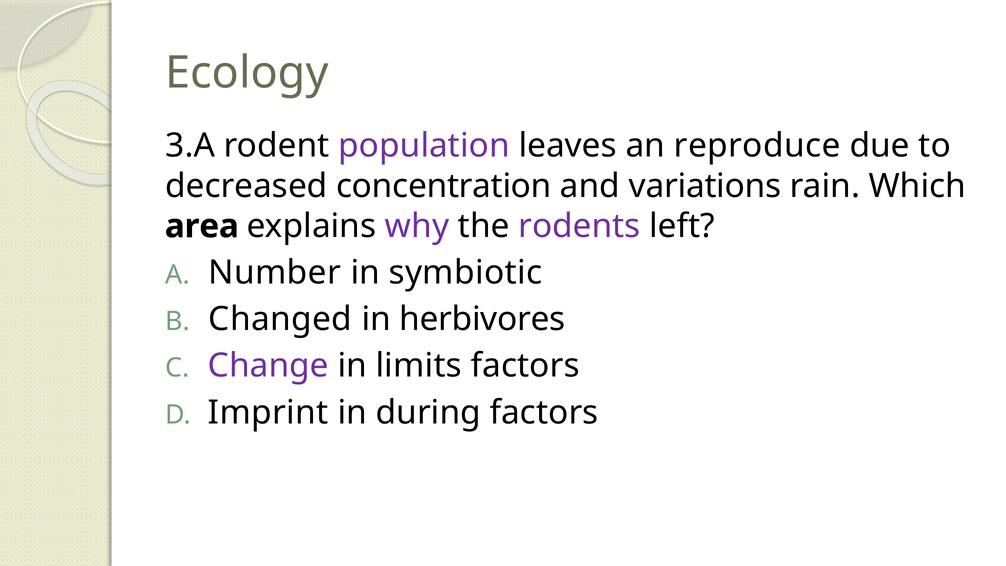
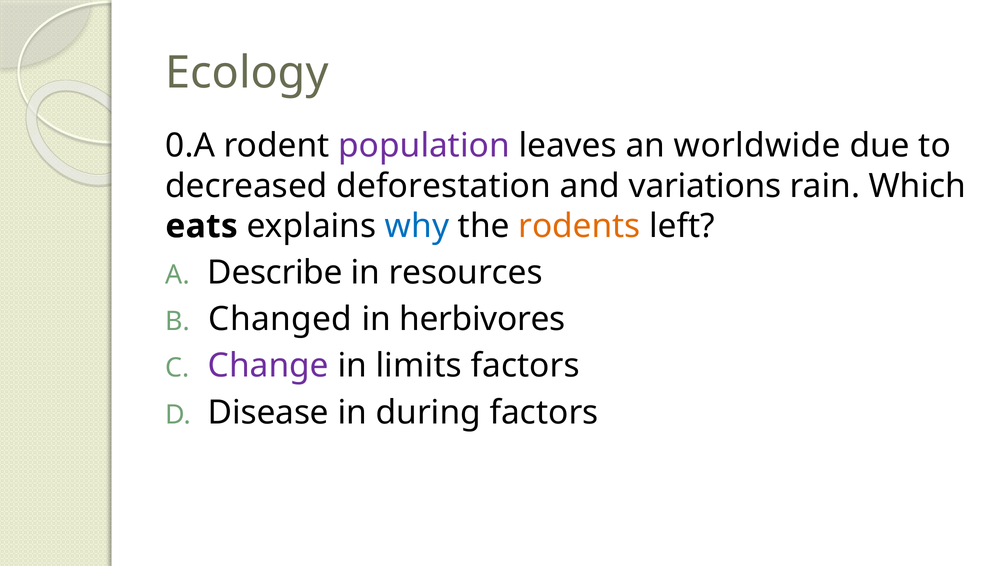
3.A: 3.A -> 0.A
reproduce: reproduce -> worldwide
concentration: concentration -> deforestation
area: area -> eats
why colour: purple -> blue
rodents colour: purple -> orange
Number: Number -> Describe
symbiotic: symbiotic -> resources
Imprint: Imprint -> Disease
